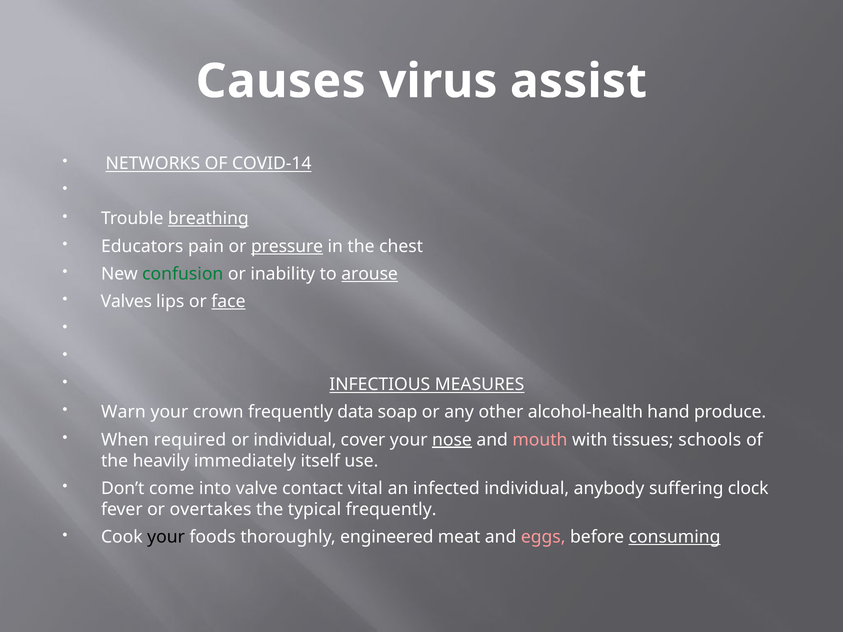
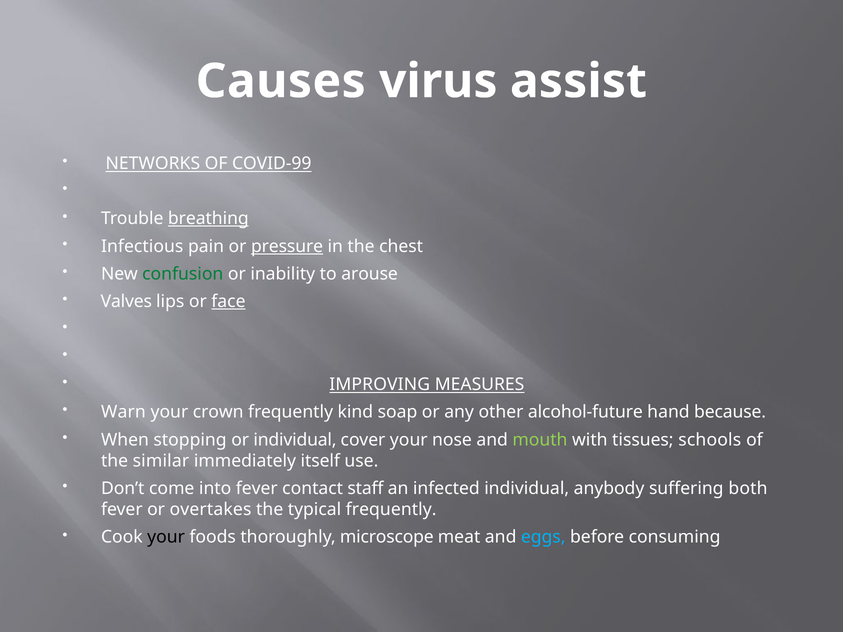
COVID-14: COVID-14 -> COVID-99
Educators: Educators -> Infectious
arouse underline: present -> none
INFECTIOUS: INFECTIOUS -> IMPROVING
data: data -> kind
alcohol-health: alcohol-health -> alcohol-future
produce: produce -> because
required: required -> stopping
nose underline: present -> none
mouth colour: pink -> light green
heavily: heavily -> similar
into valve: valve -> fever
vital: vital -> staff
clock: clock -> both
engineered: engineered -> microscope
eggs colour: pink -> light blue
consuming underline: present -> none
